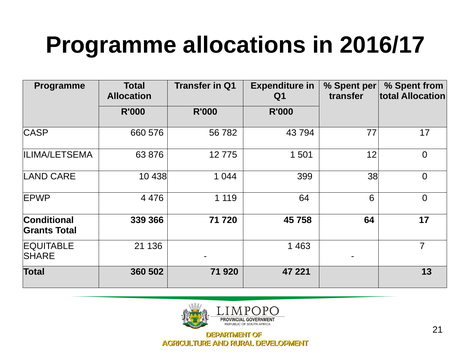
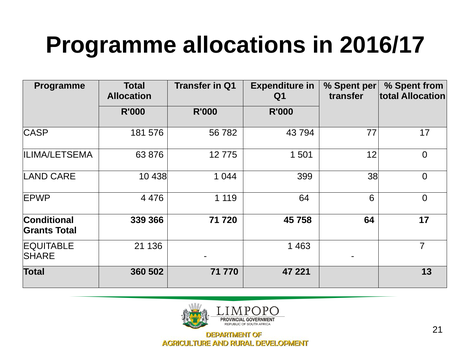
660: 660 -> 181
920: 920 -> 770
